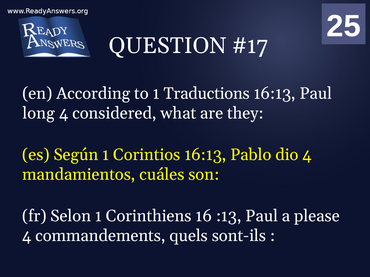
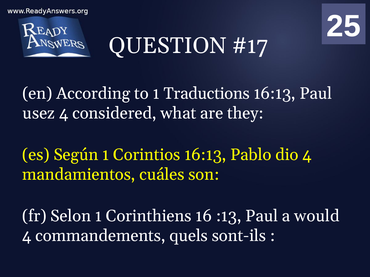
long: long -> usez
please: please -> would
